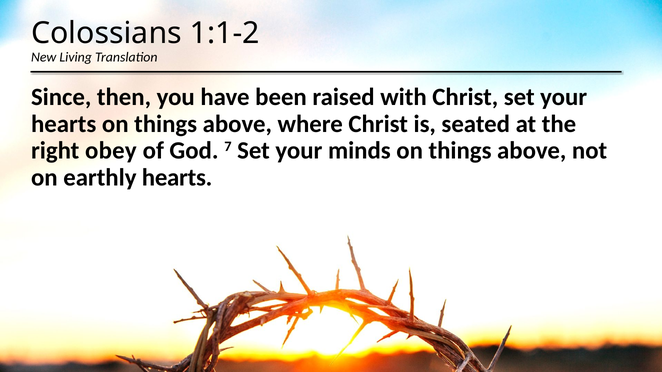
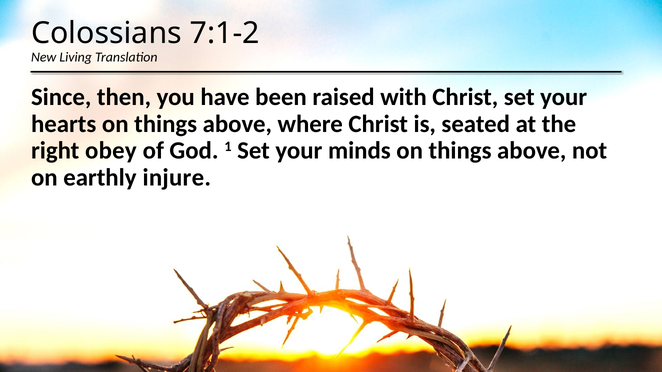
1:1-2: 1:1-2 -> 7:1-2
7: 7 -> 1
earthly hearts: hearts -> injure
